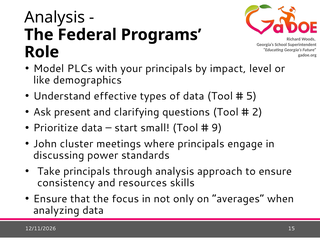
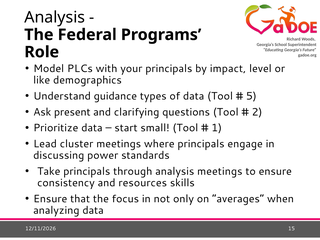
effective: effective -> guidance
9: 9 -> 1
John: John -> Lead
analysis approach: approach -> meetings
